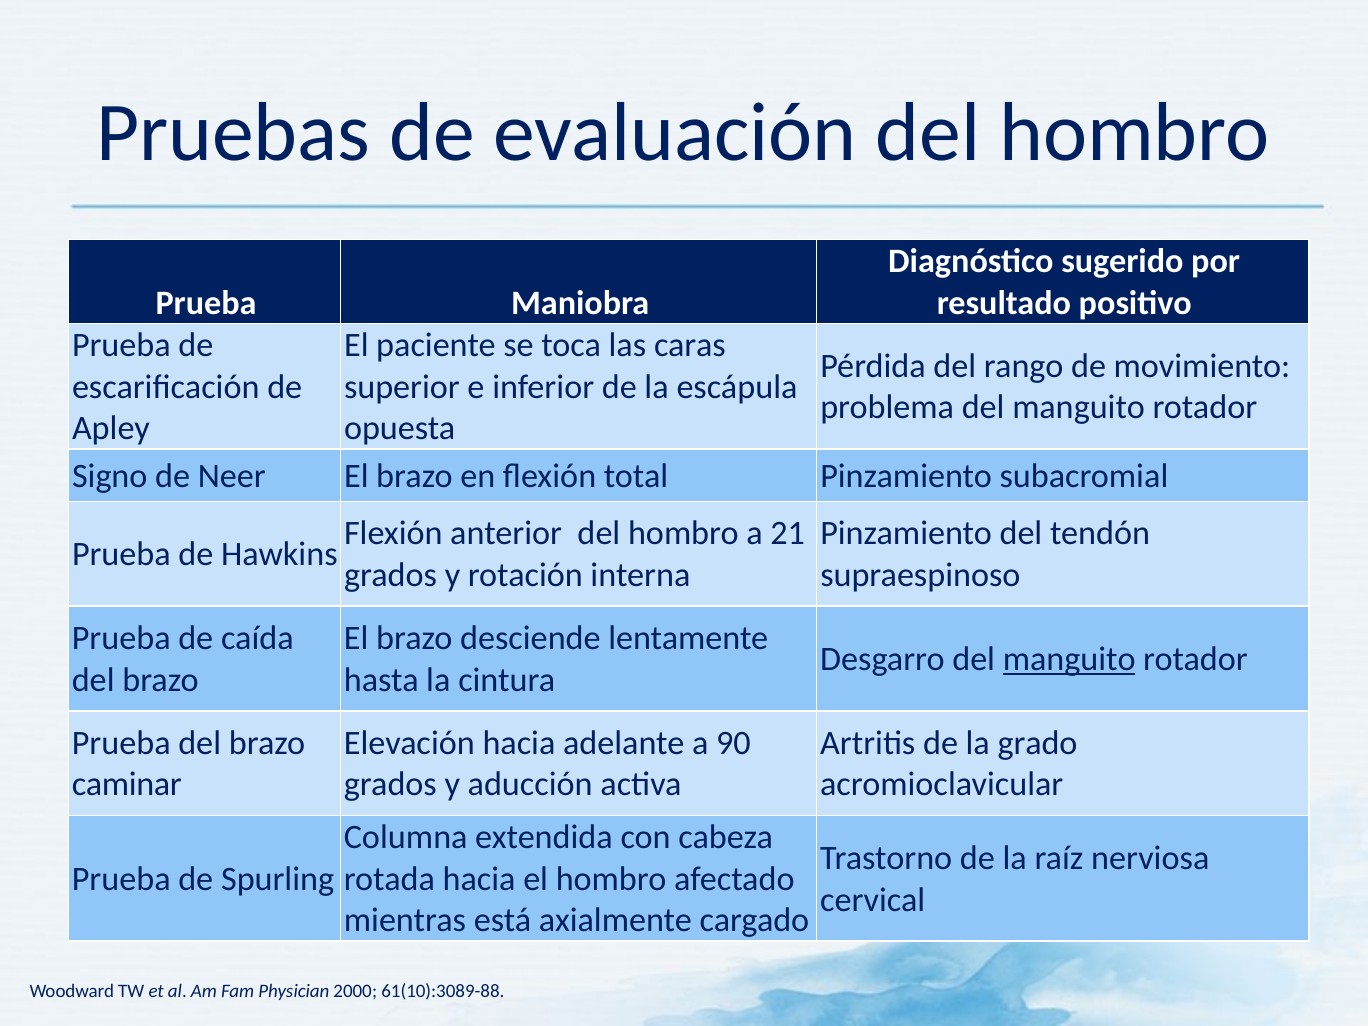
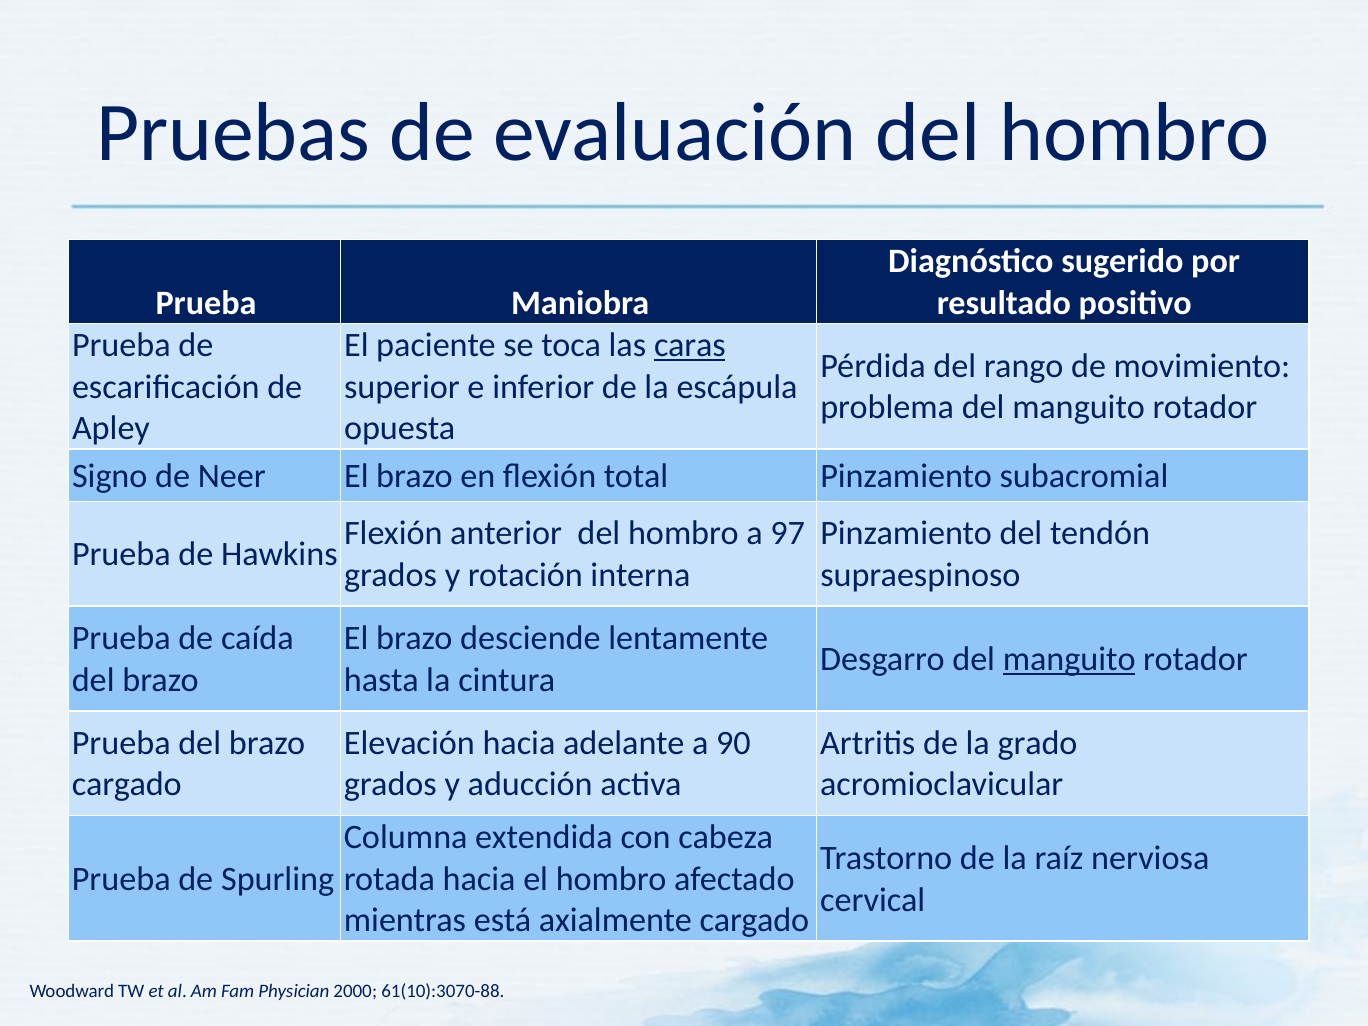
caras underline: none -> present
21: 21 -> 97
caminar at (127, 785): caminar -> cargado
61(10):3089-88: 61(10):3089-88 -> 61(10):3070-88
